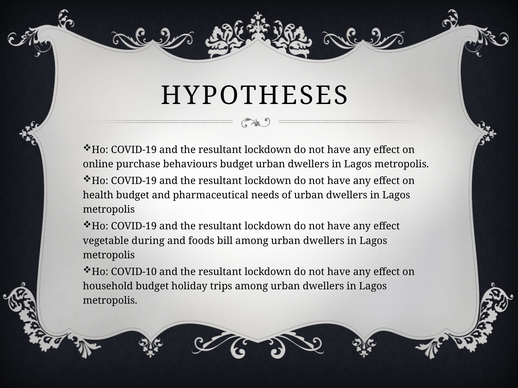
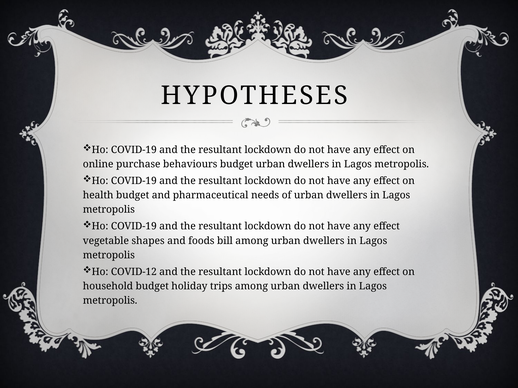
during: during -> shapes
COVID-10: COVID-10 -> COVID-12
